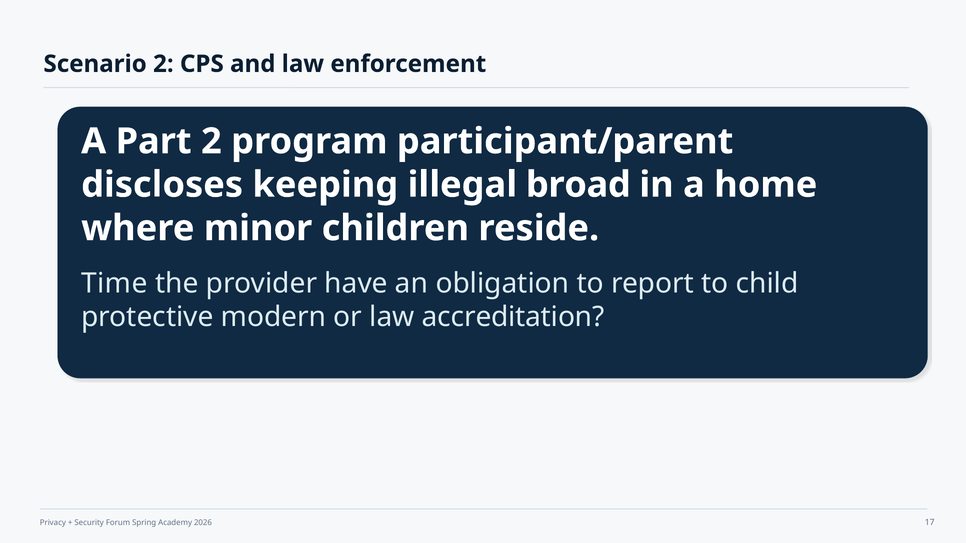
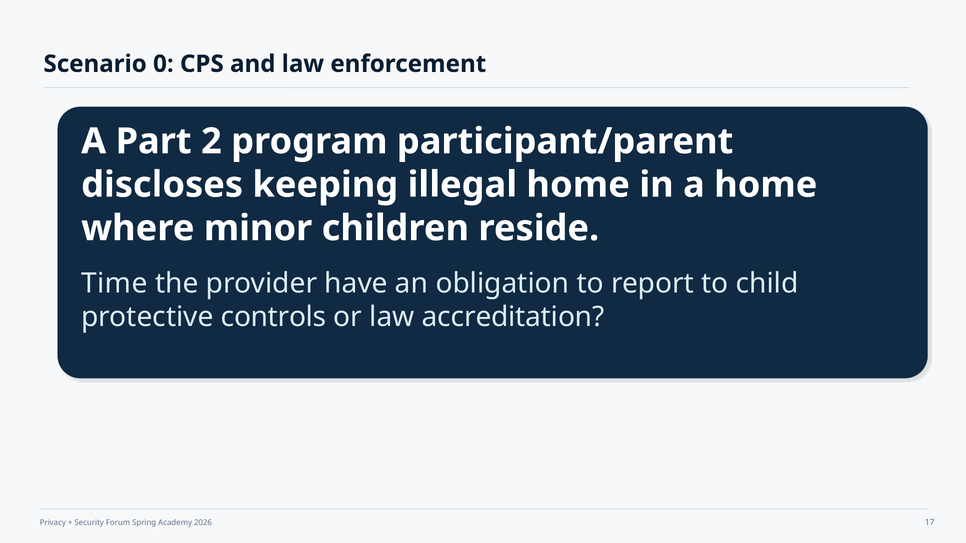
Scenario 2: 2 -> 0
illegal broad: broad -> home
modern: modern -> controls
